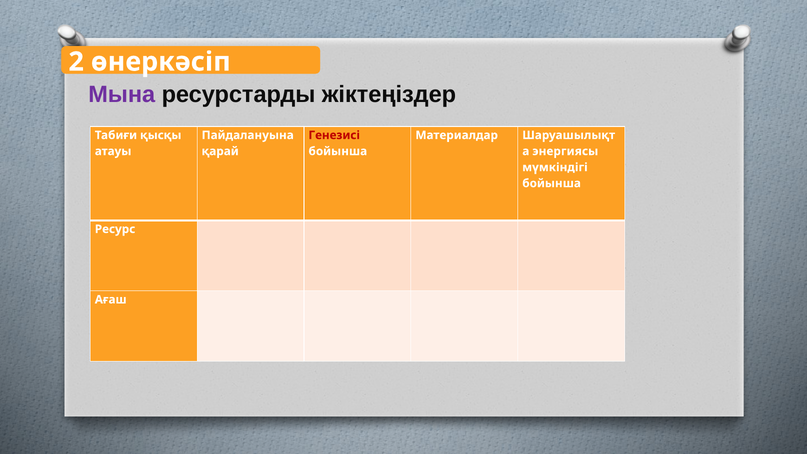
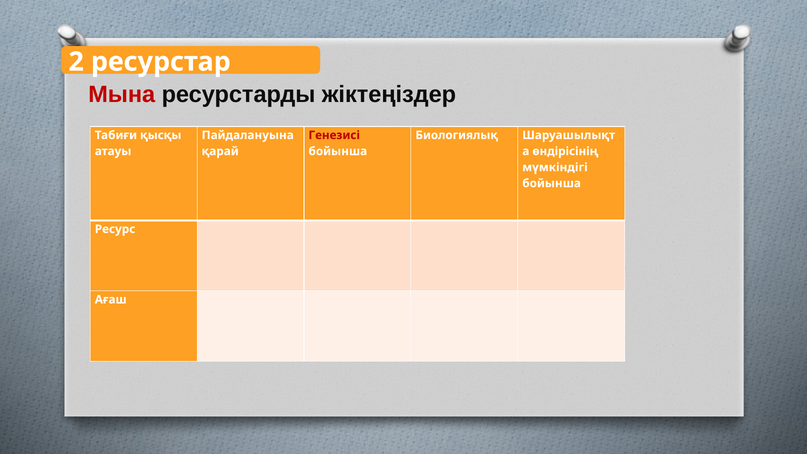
өнеркәсіп: өнеркәсіп -> ресурстар
Мына colour: purple -> red
Материалдар: Материалдар -> Биологиялық
энергиясы: энергиясы -> өндірісінің
